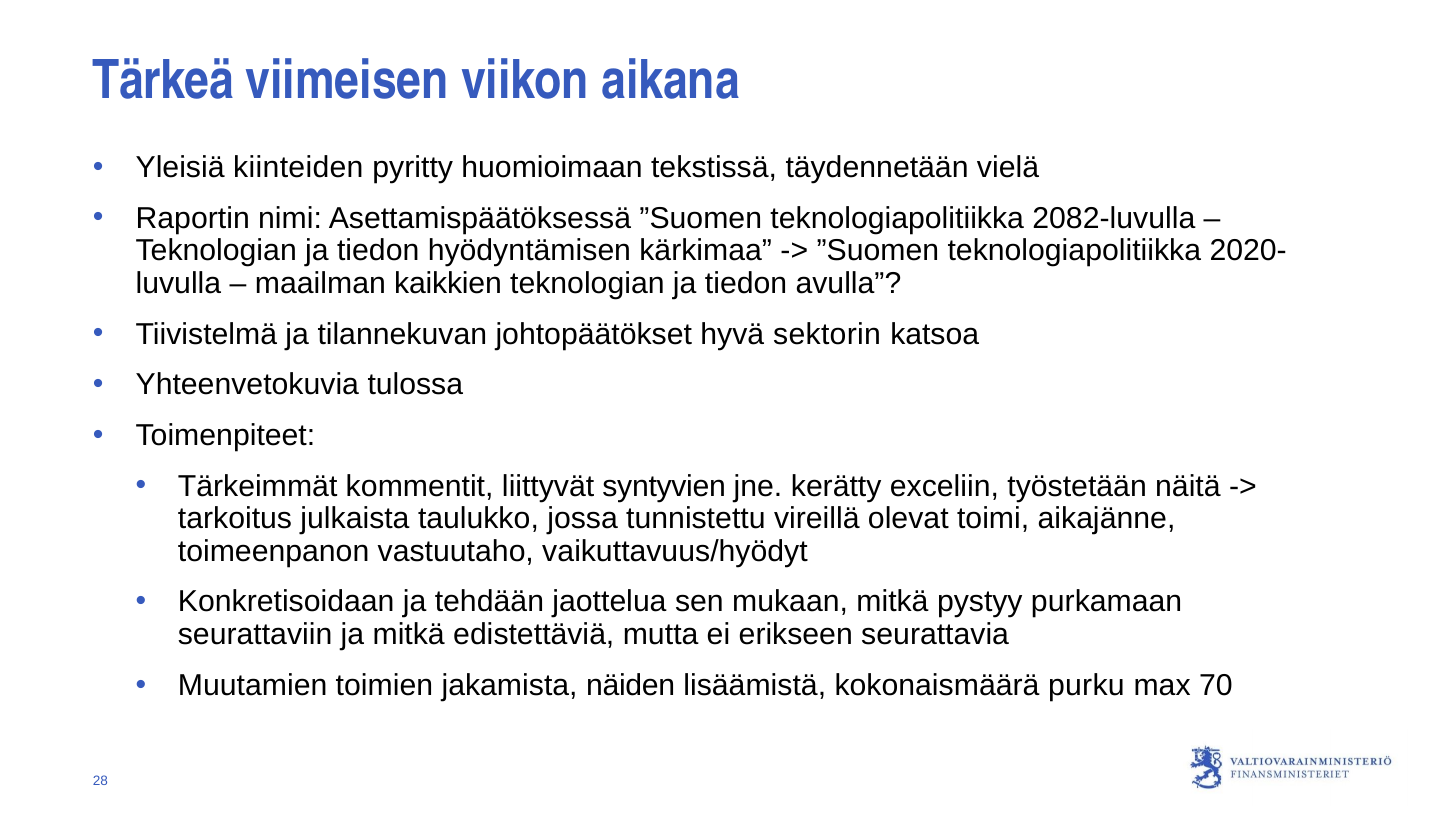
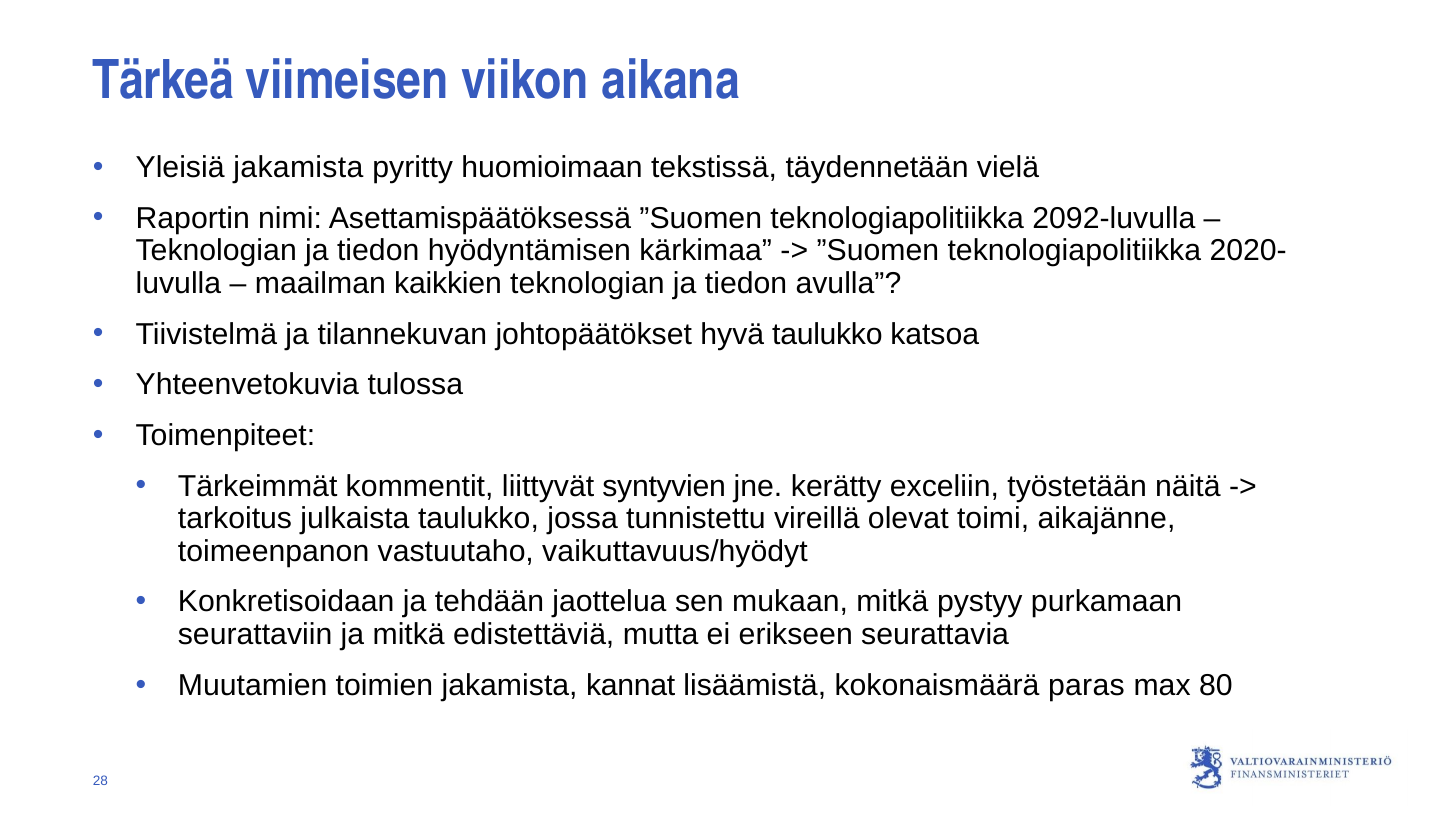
Yleisiä kiinteiden: kiinteiden -> jakamista
2082-luvulla: 2082-luvulla -> 2092-luvulla
hyvä sektorin: sektorin -> taulukko
näiden: näiden -> kannat
purku: purku -> paras
70: 70 -> 80
